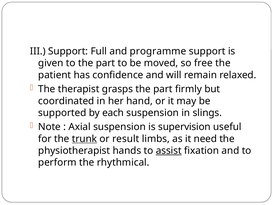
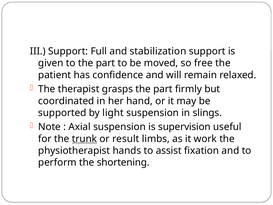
programme: programme -> stabilization
each: each -> light
need: need -> work
assist underline: present -> none
rhythmical: rhythmical -> shortening
